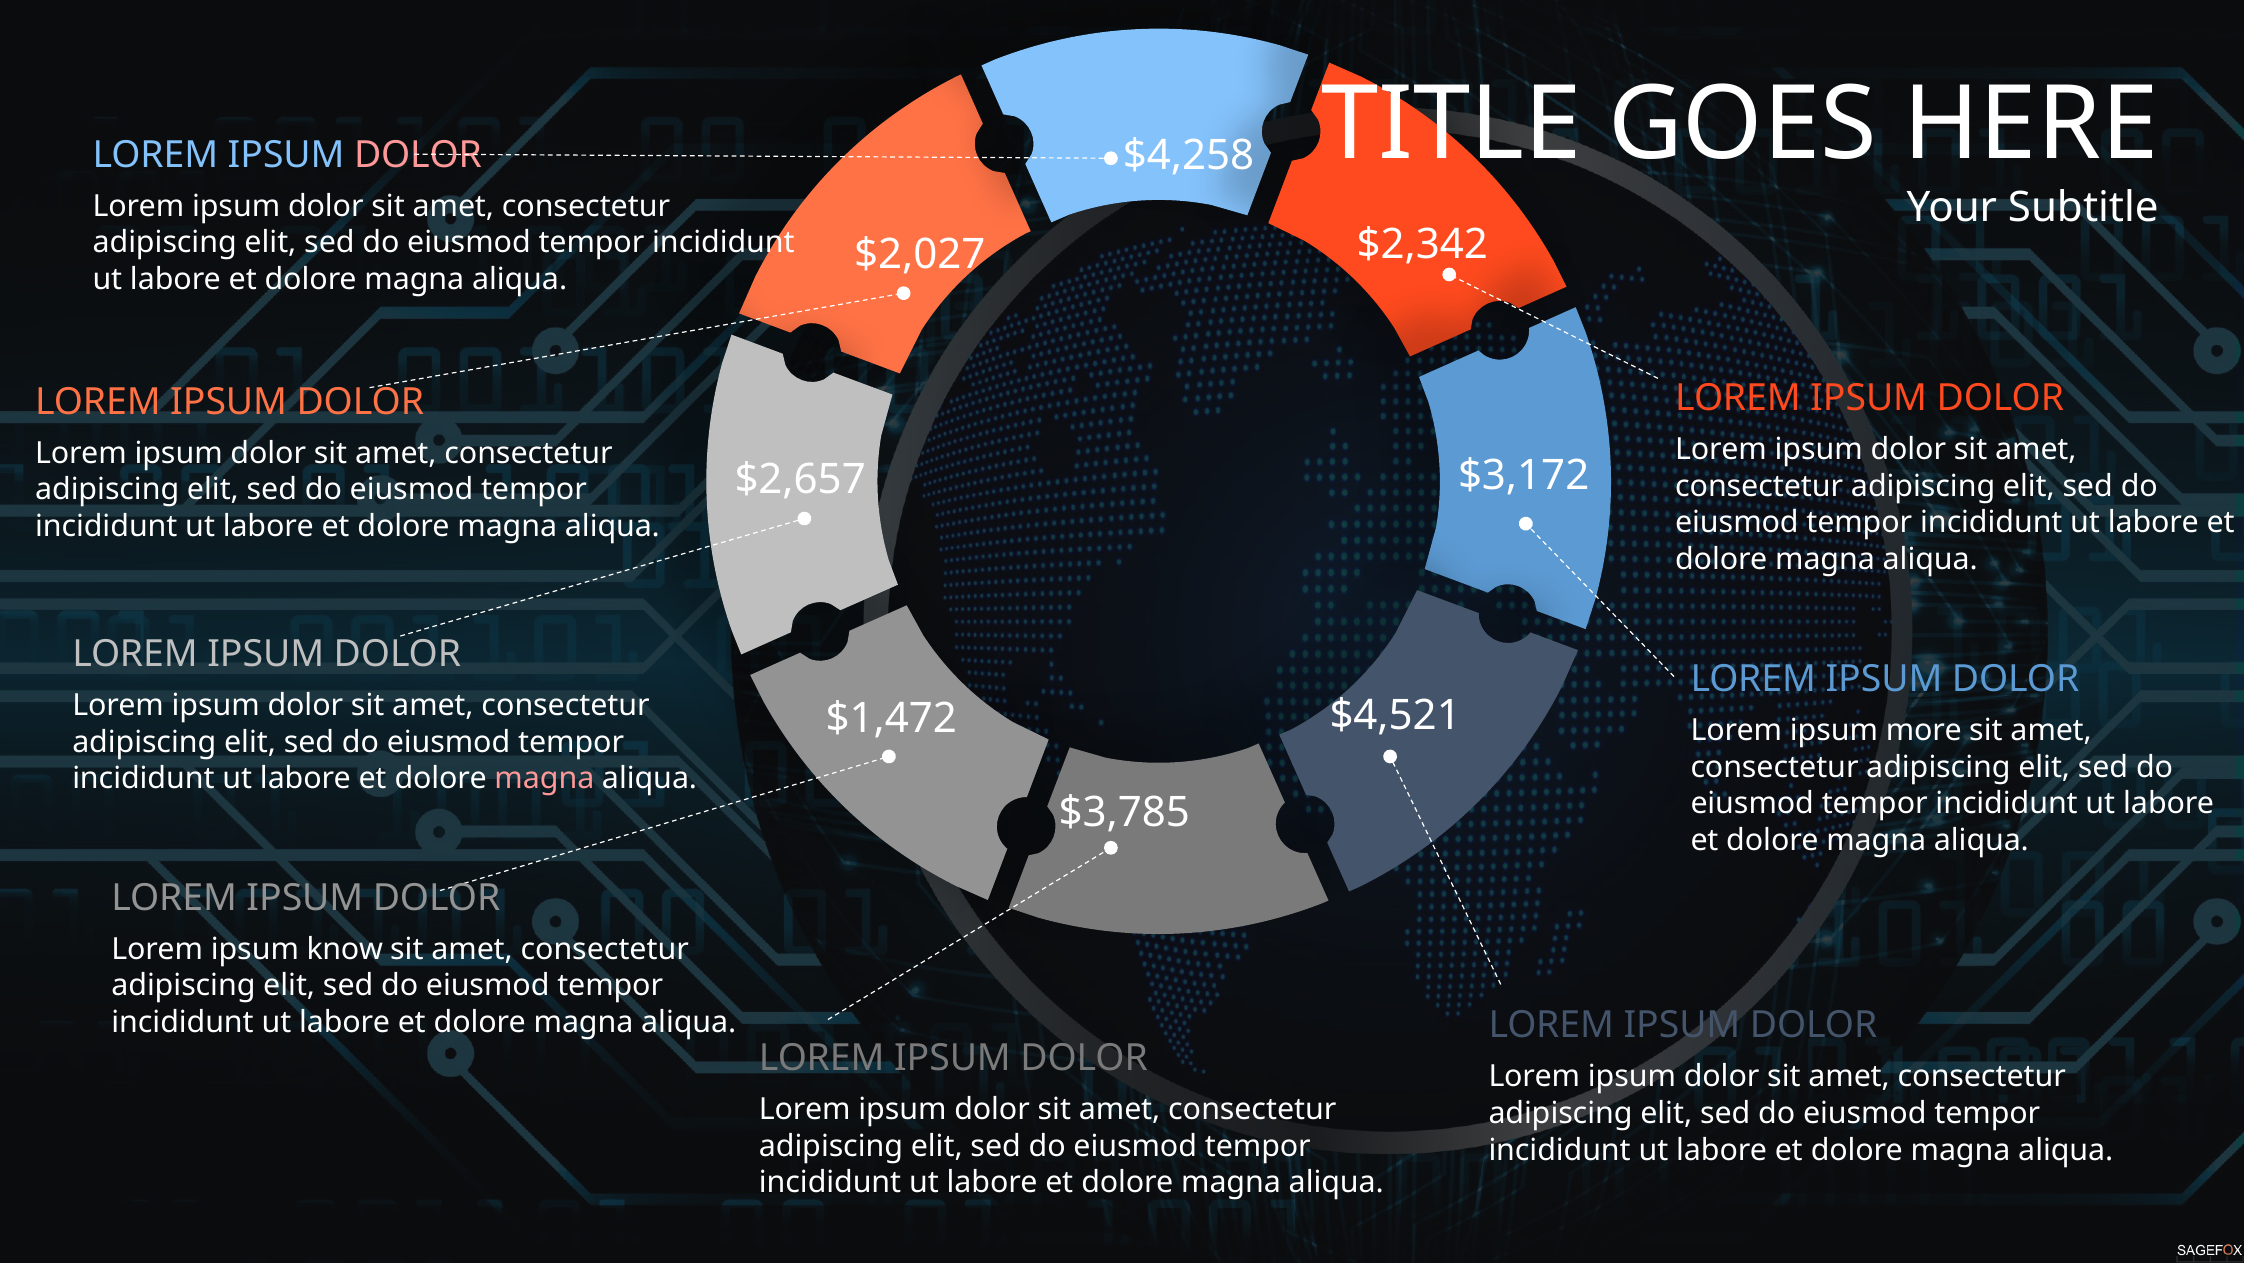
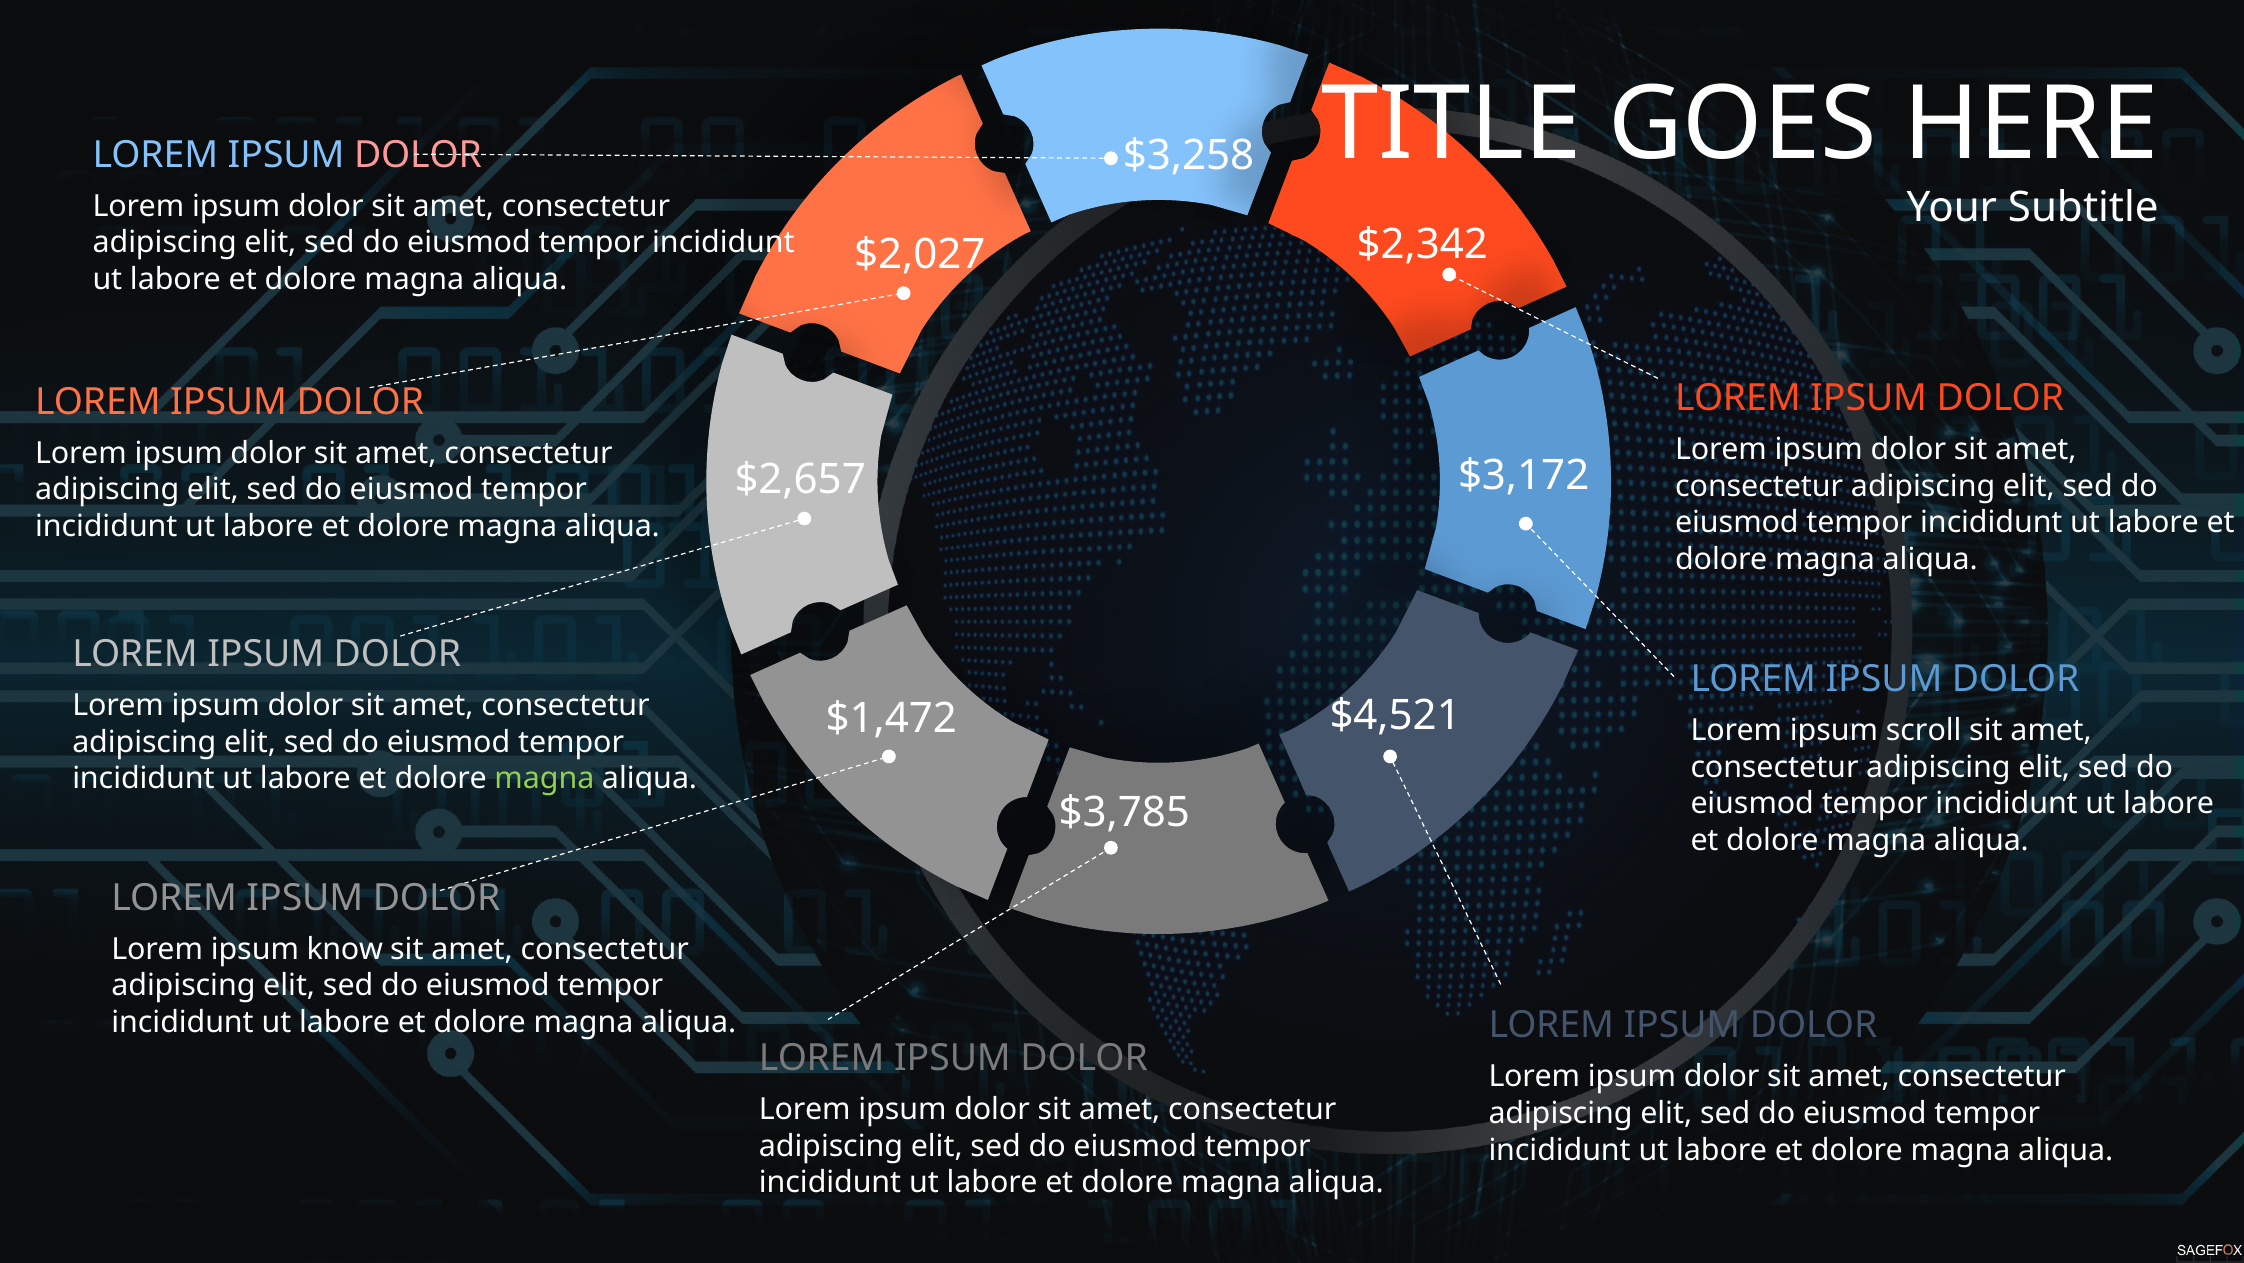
$4,258: $4,258 -> $3,258
more: more -> scroll
magna at (544, 778) colour: pink -> light green
